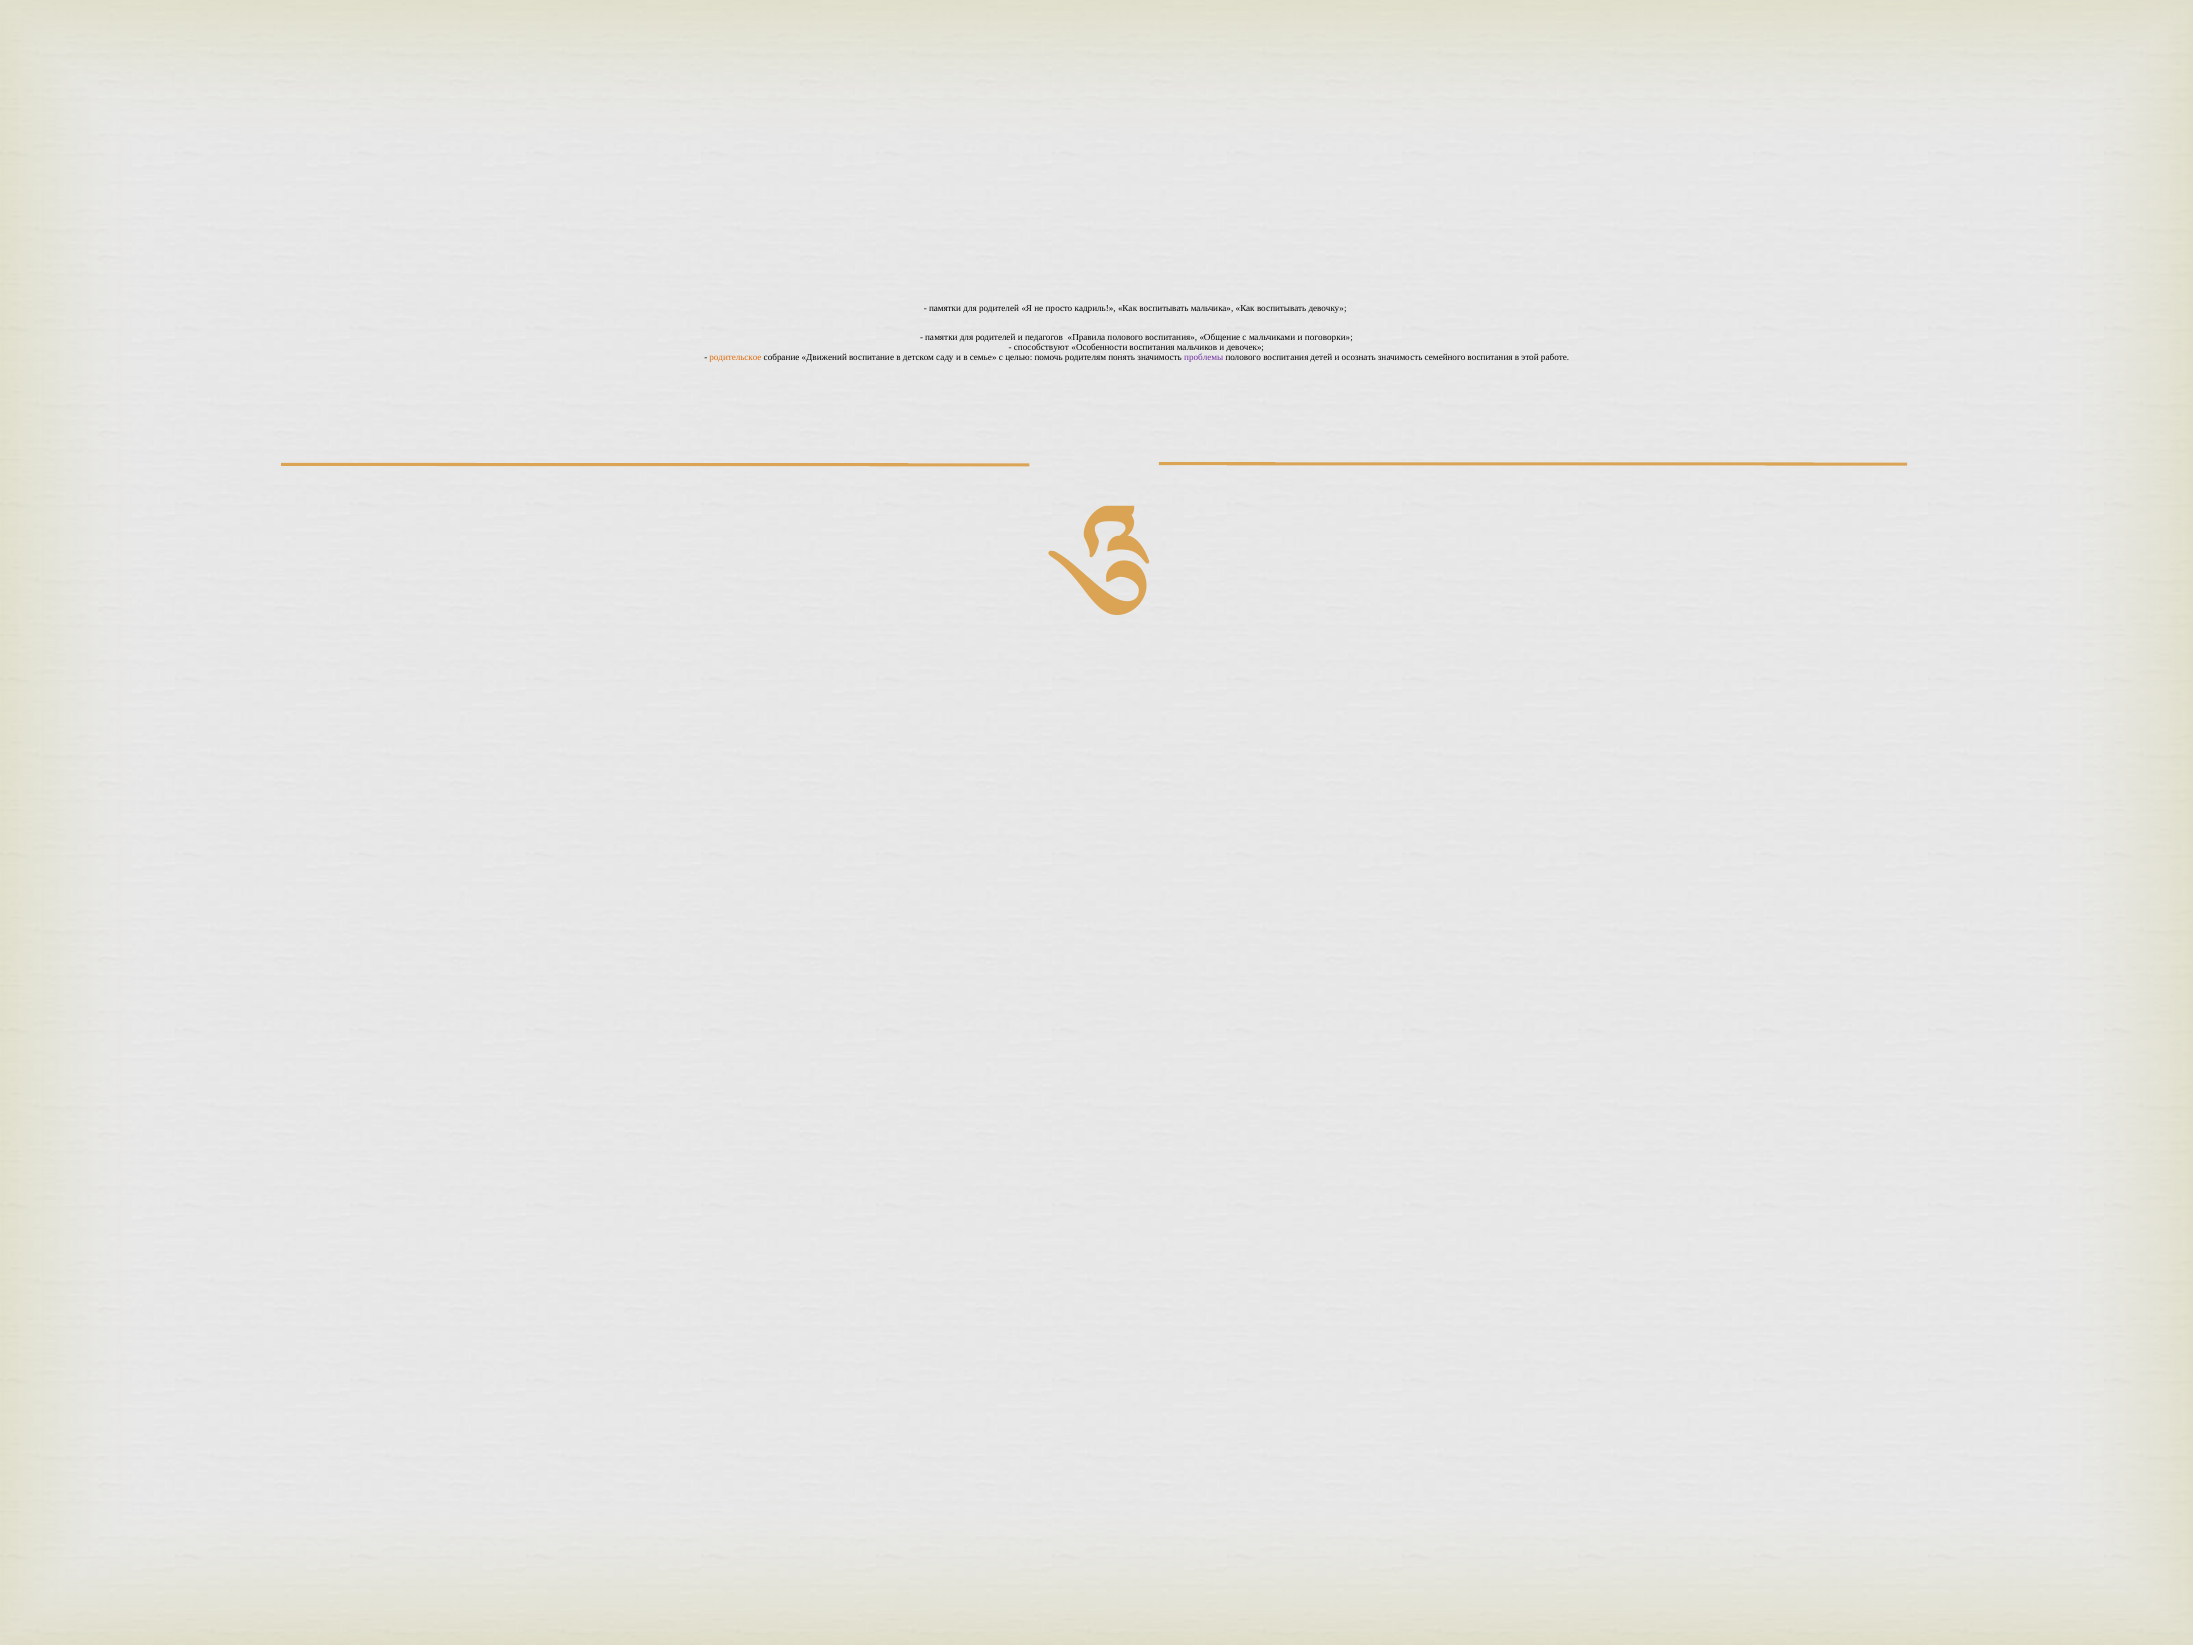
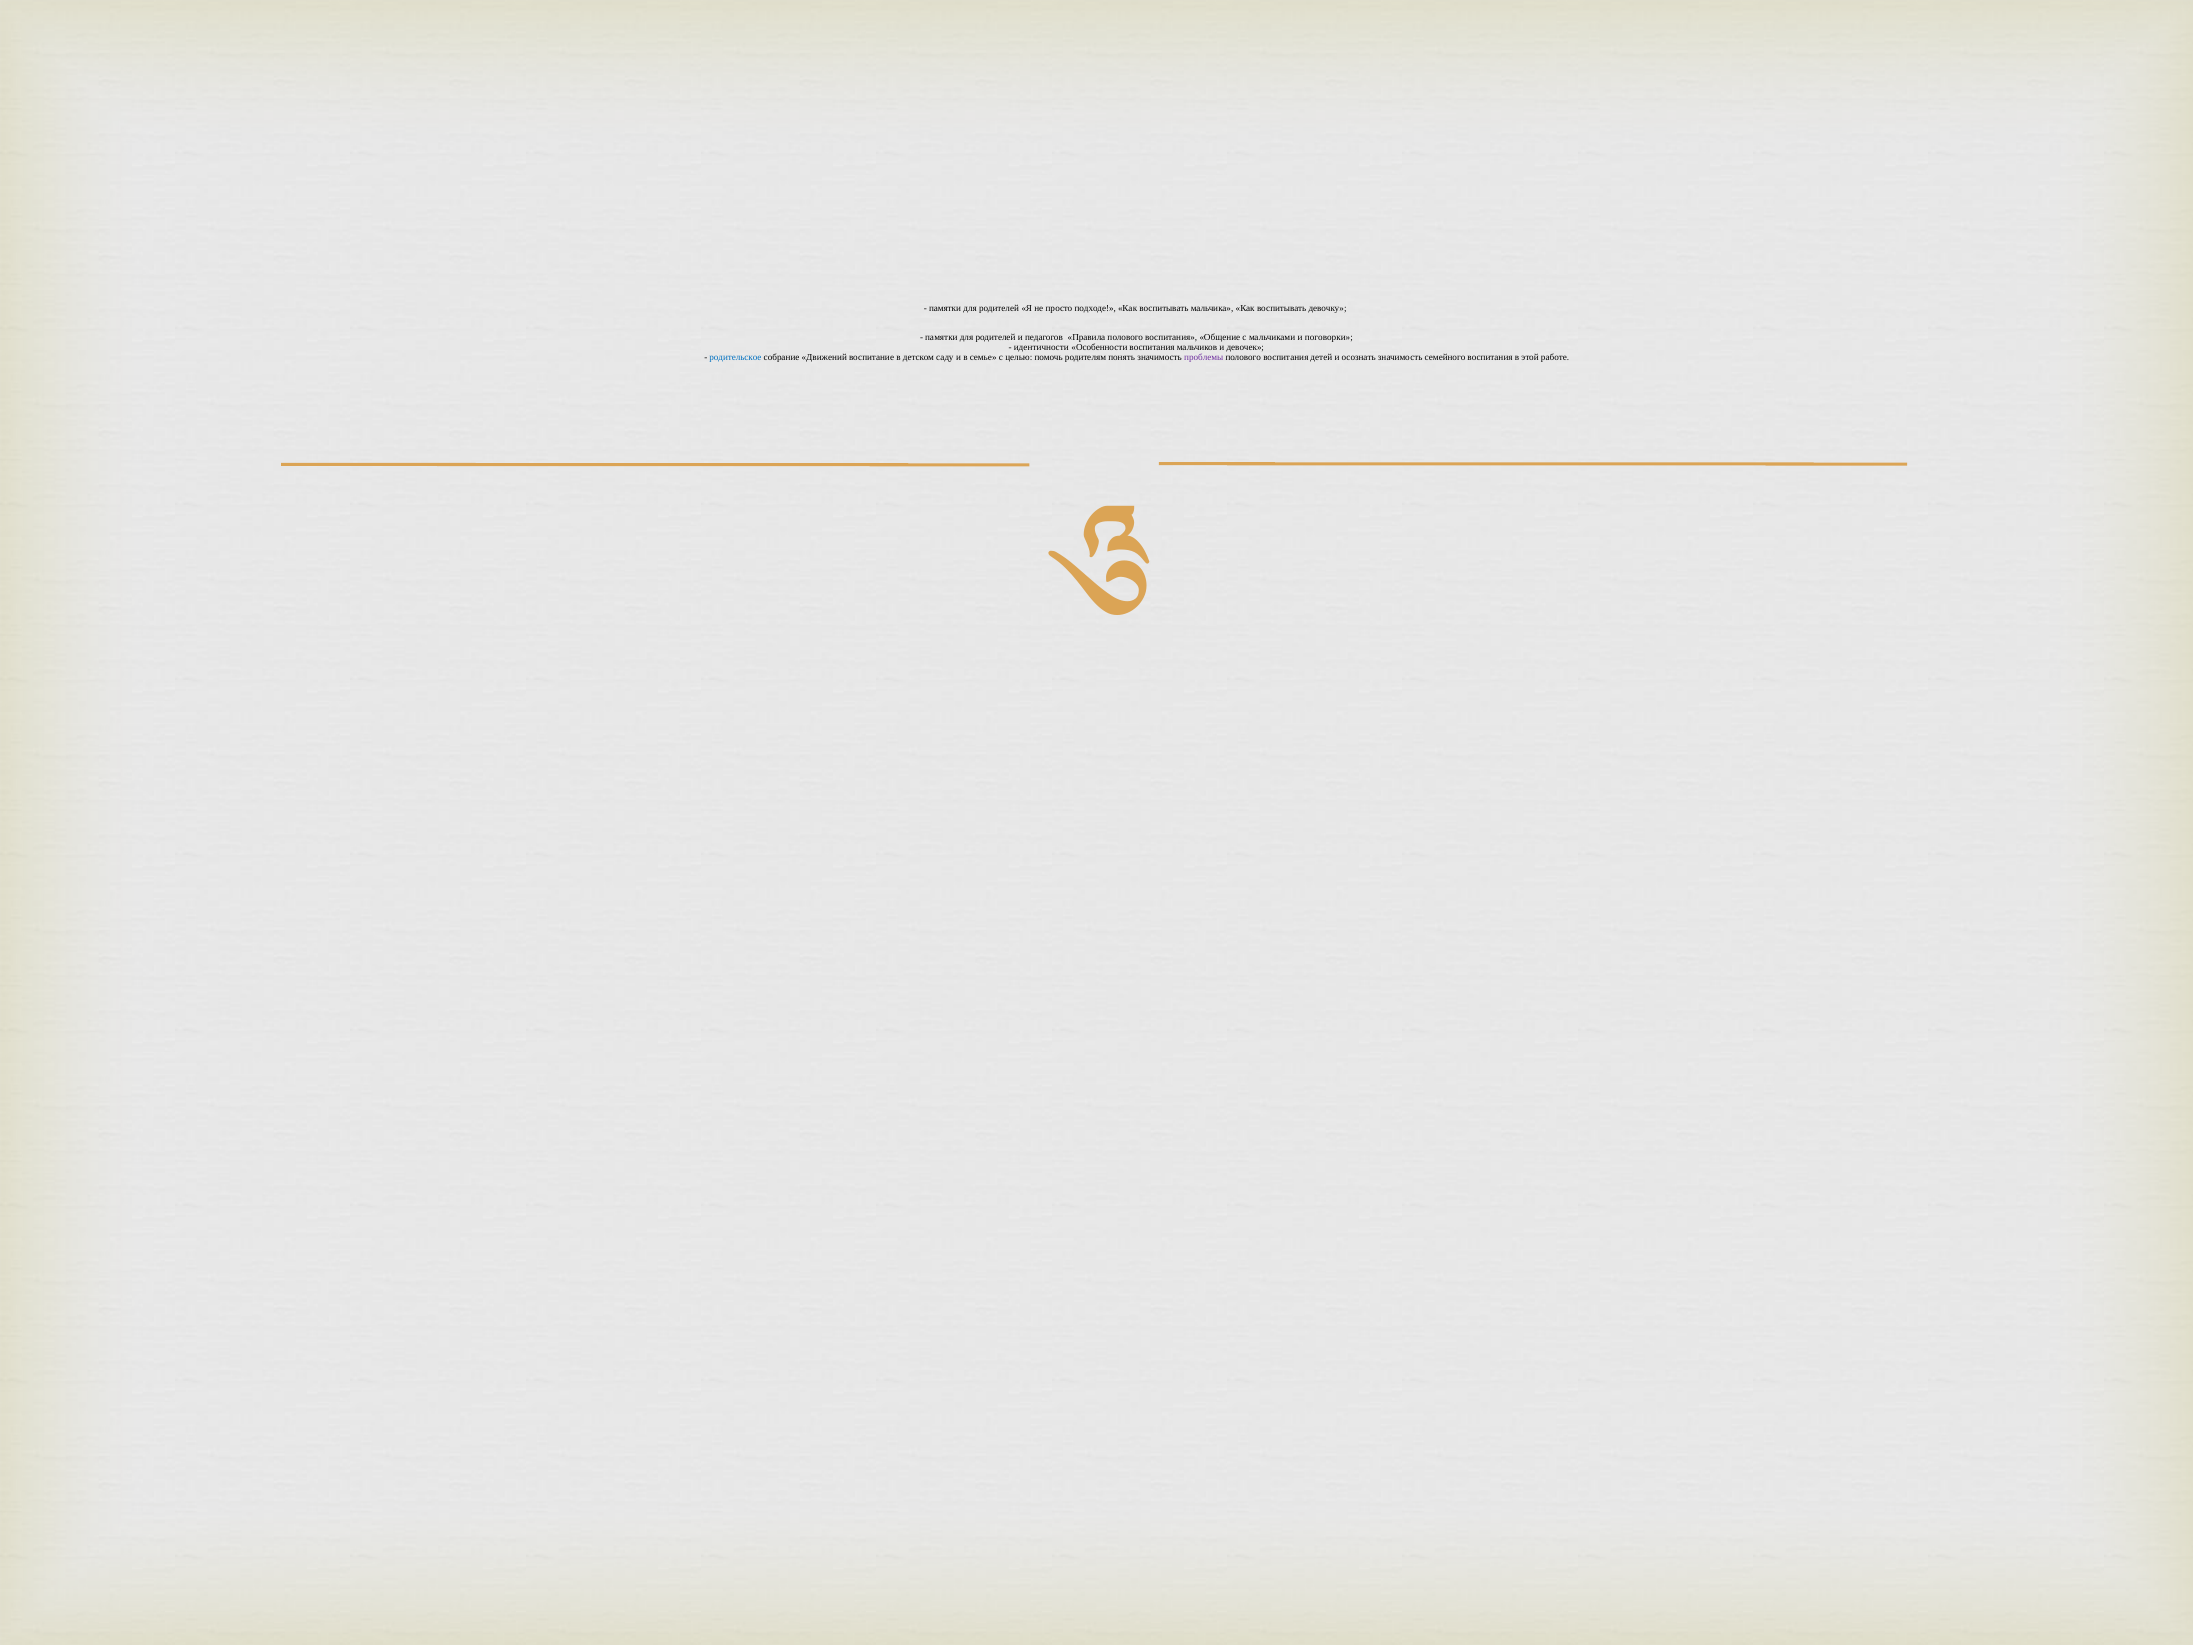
кадриль: кадриль -> подходе
способствуют: способствуют -> идентичности
родительское colour: orange -> blue
